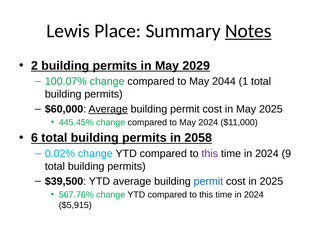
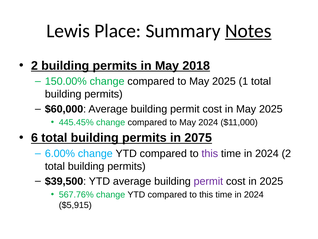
2029: 2029 -> 2018
100.07%: 100.07% -> 150.00%
to May 2044: 2044 -> 2025
Average at (108, 109) underline: present -> none
2058: 2058 -> 2075
0.02%: 0.02% -> 6.00%
2024 9: 9 -> 2
permit at (208, 181) colour: blue -> purple
